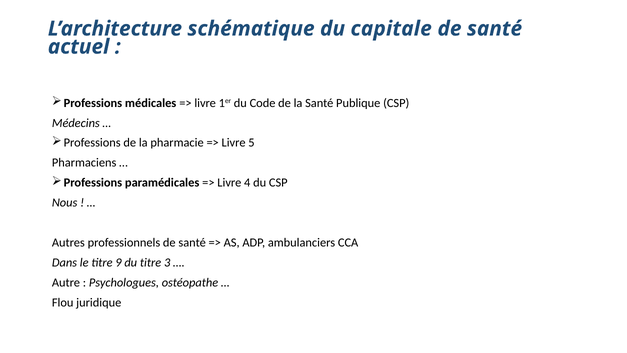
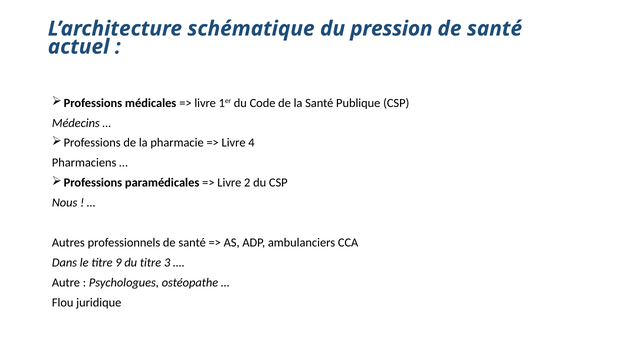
capitale: capitale -> pression
5: 5 -> 4
4: 4 -> 2
